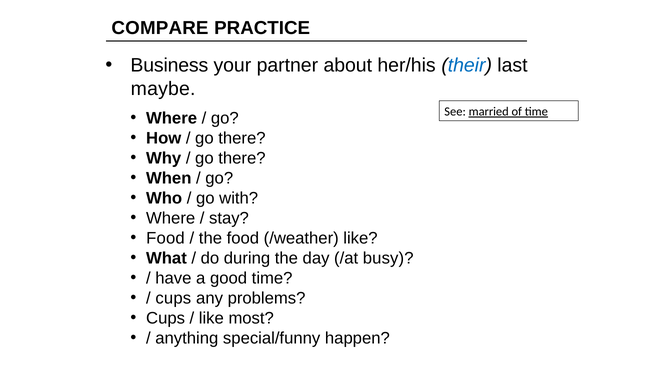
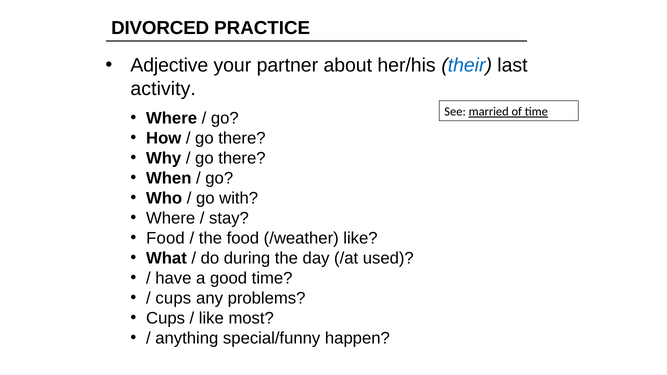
COMPARE: COMPARE -> DIVORCED
Business: Business -> Adjective
maybe: maybe -> activity
busy: busy -> used
